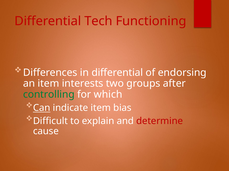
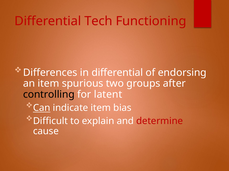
interests: interests -> spurious
controlling colour: green -> black
which: which -> latent
